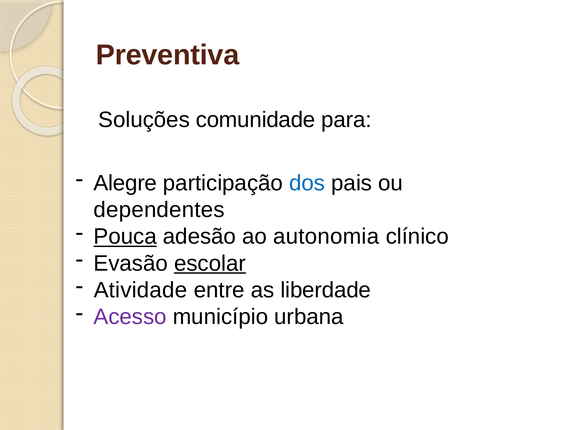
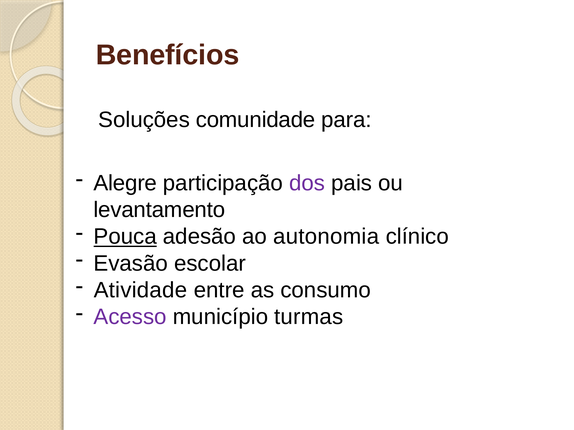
Preventiva: Preventiva -> Benefícios
dos colour: blue -> purple
dependentes: dependentes -> levantamento
escolar underline: present -> none
liberdade: liberdade -> consumo
urbana: urbana -> turmas
